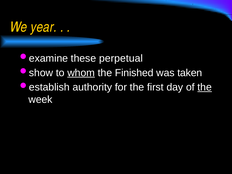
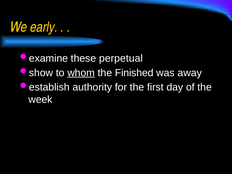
year: year -> early
taken: taken -> away
the at (205, 87) underline: present -> none
